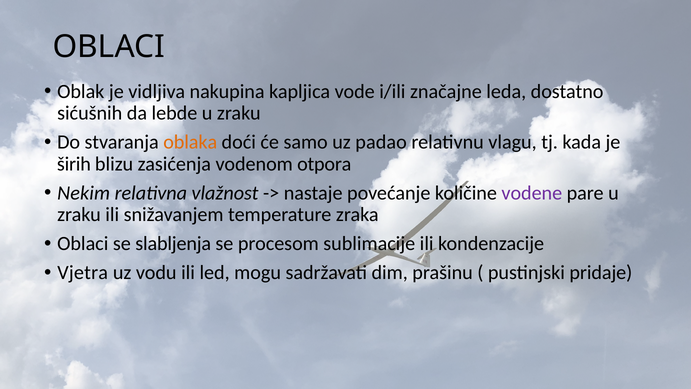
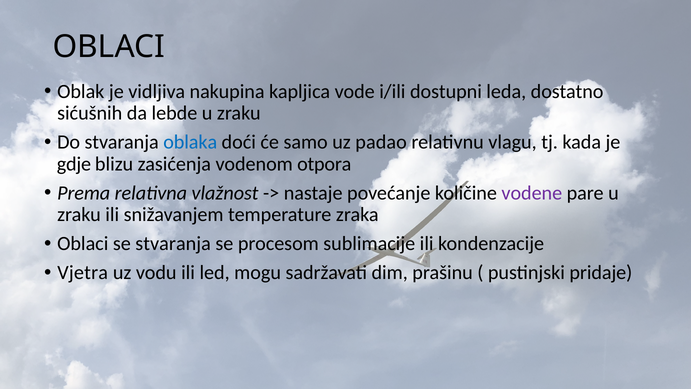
značajne: značajne -> dostupni
oblaka colour: orange -> blue
širih: širih -> gdje
Nekim: Nekim -> Prema
se slabljenja: slabljenja -> stvaranja
